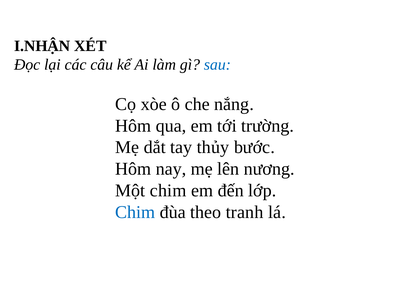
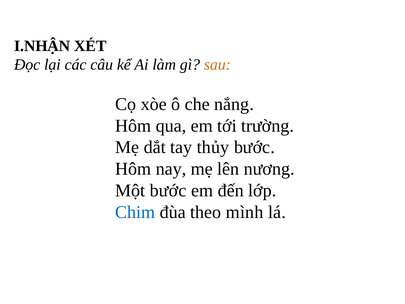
sau colour: blue -> orange
Một chim: chim -> bước
tranh: tranh -> mình
